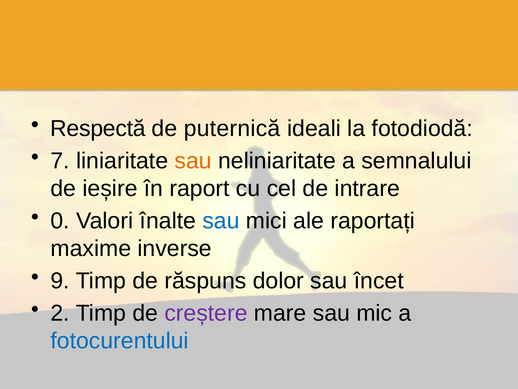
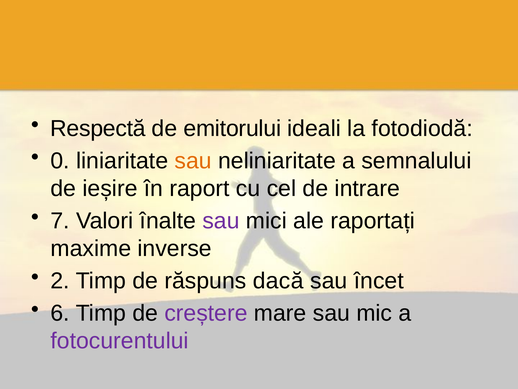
puternică: puternică -> emitorului
7: 7 -> 0
0: 0 -> 7
sau at (221, 221) colour: blue -> purple
9: 9 -> 2
dolor: dolor -> dacă
2: 2 -> 6
fotocurentului colour: blue -> purple
